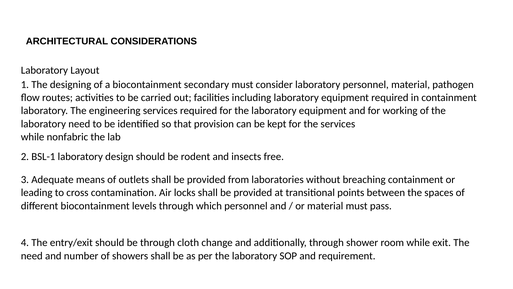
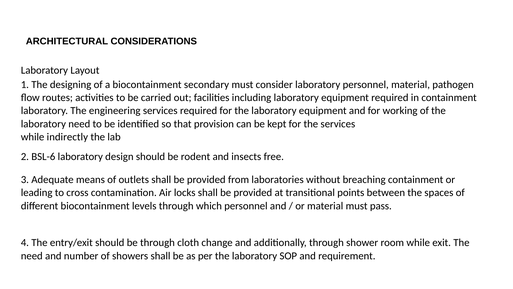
nonfabric: nonfabric -> indirectly
BSL-1: BSL-1 -> BSL-6
